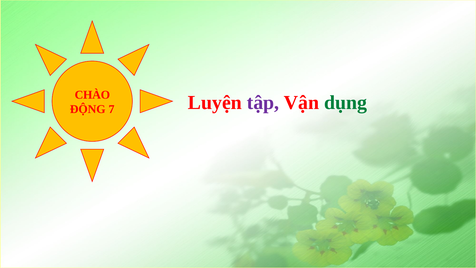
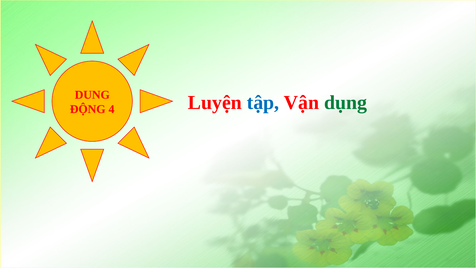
CHÀO: CHÀO -> DUNG
7: 7 -> 4
tập colour: purple -> blue
